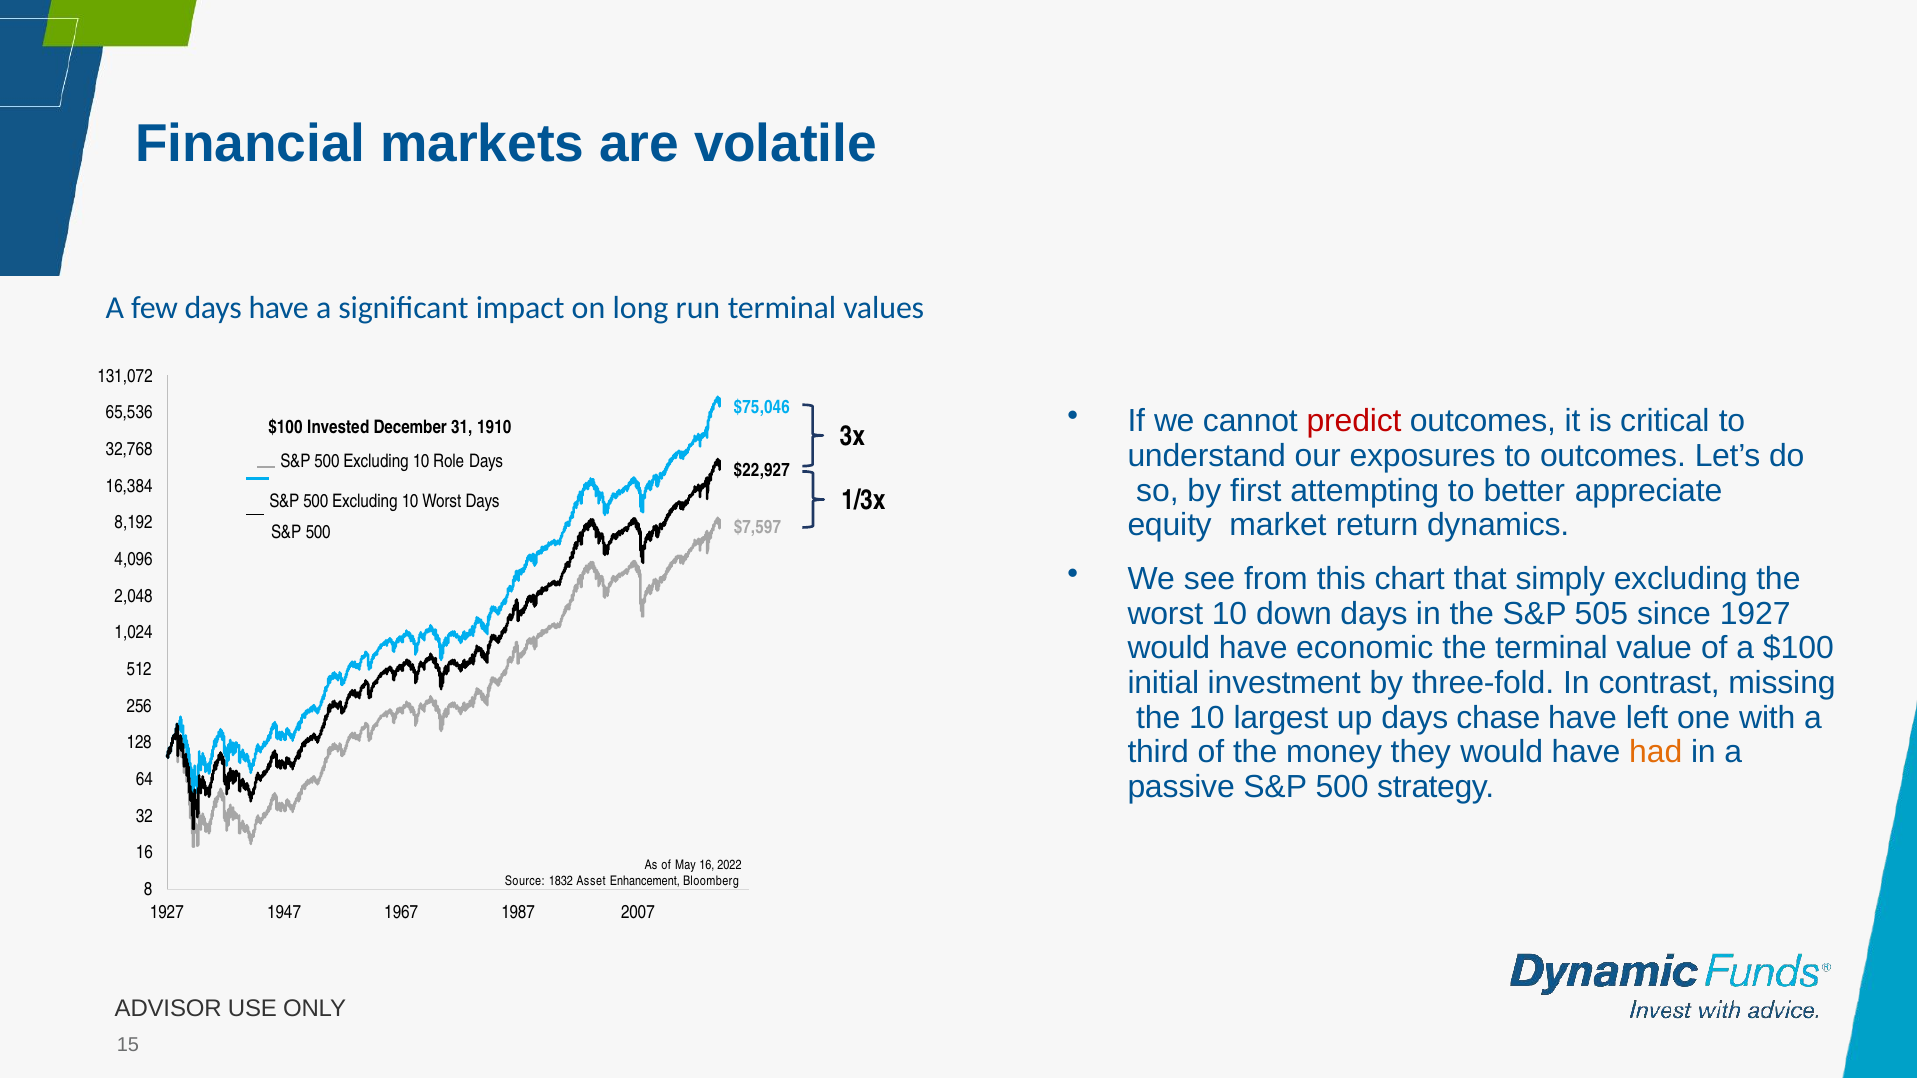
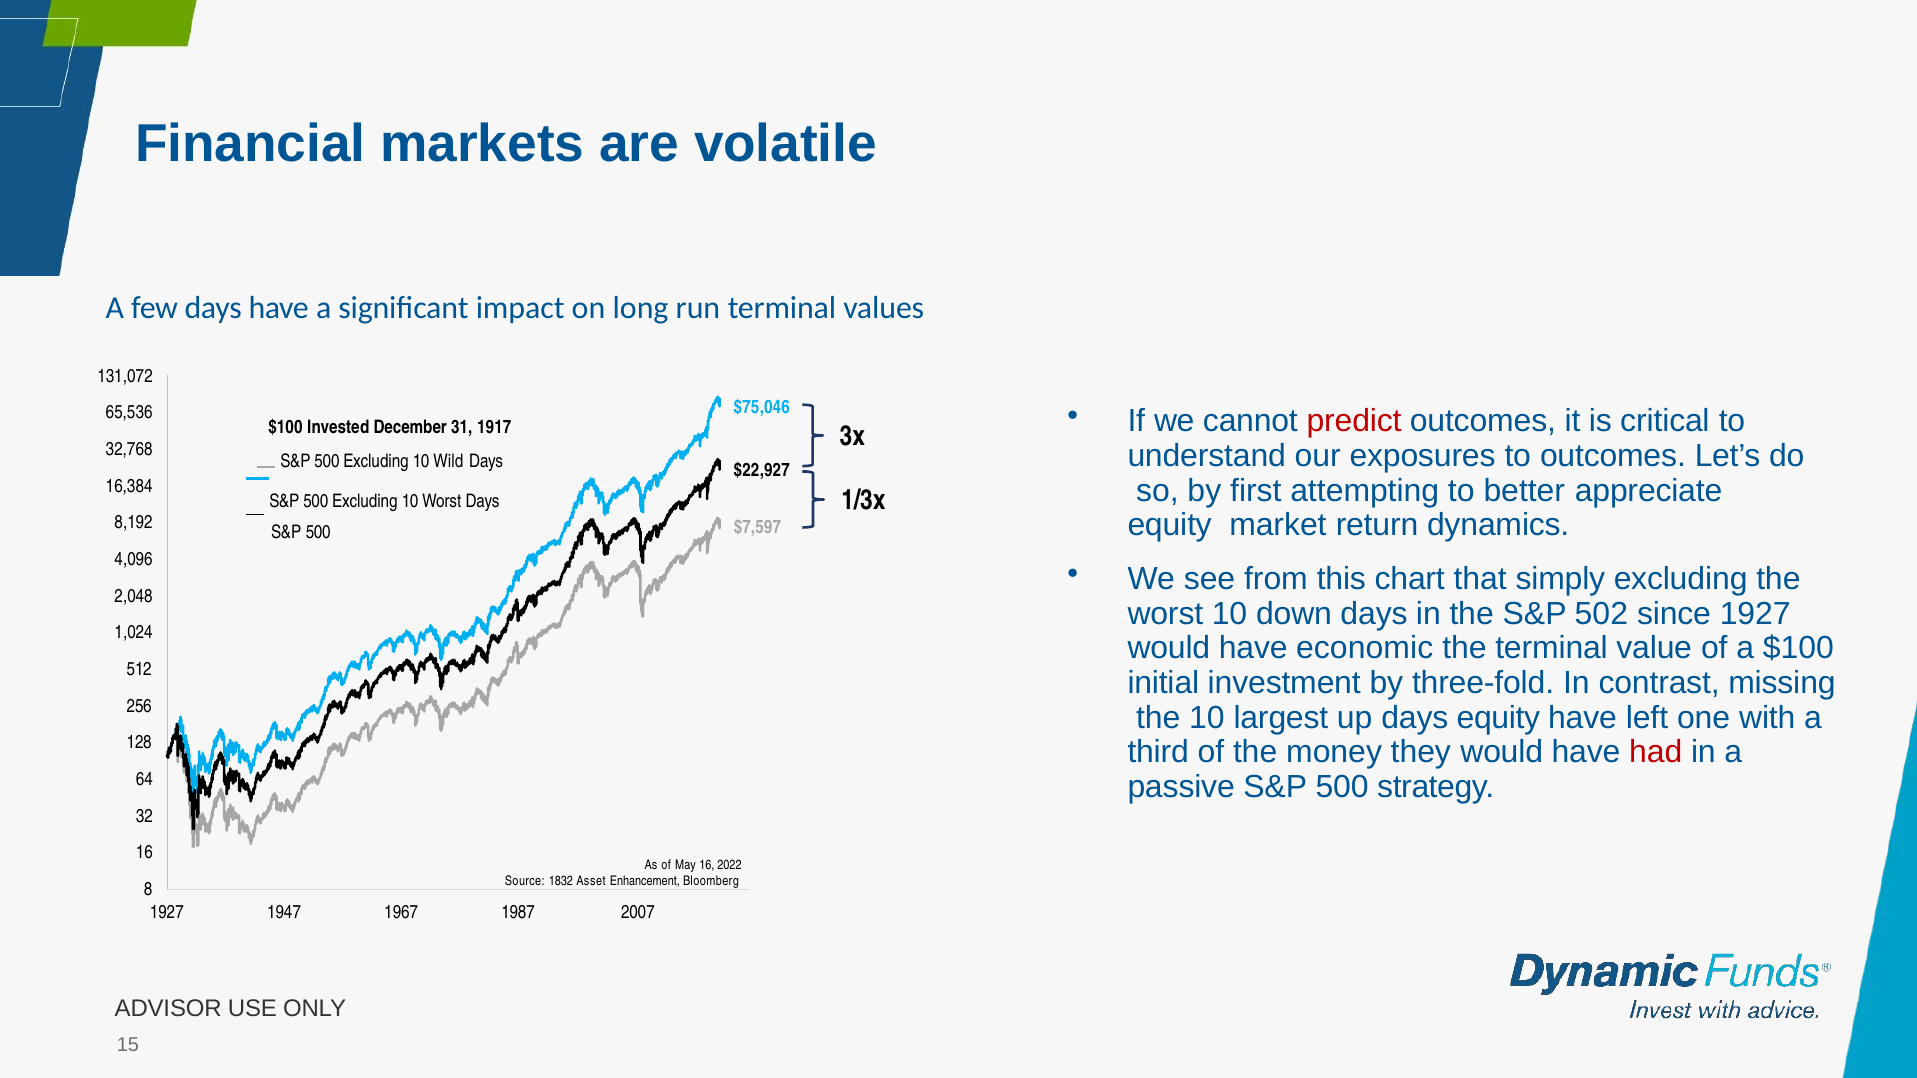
1910: 1910 -> 1917
Role: Role -> Wild
505: 505 -> 502
days chase: chase -> equity
had colour: orange -> red
